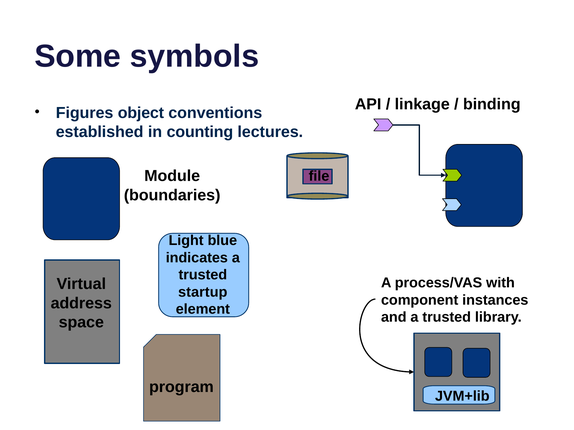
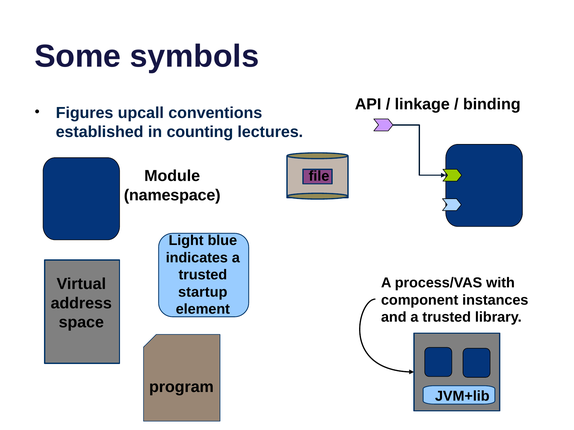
object: object -> upcall
boundaries: boundaries -> namespace
